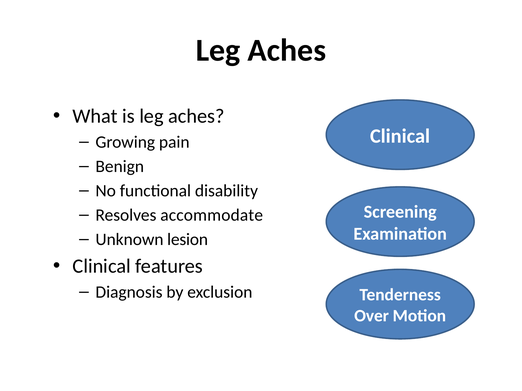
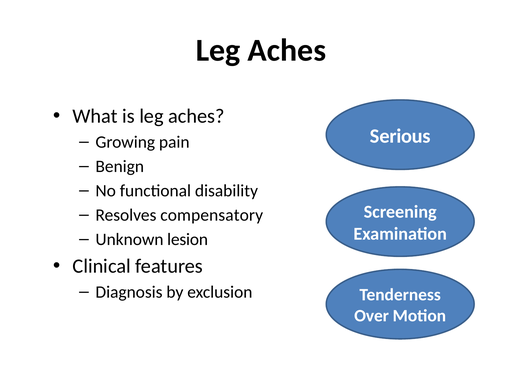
Clinical at (400, 136): Clinical -> Serious
accommodate: accommodate -> compensatory
